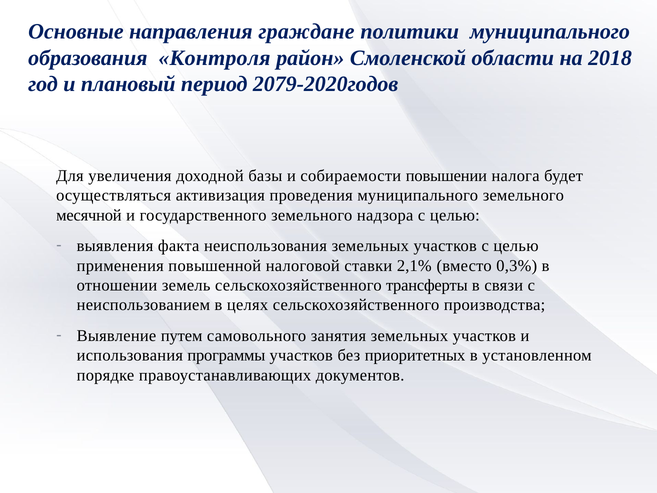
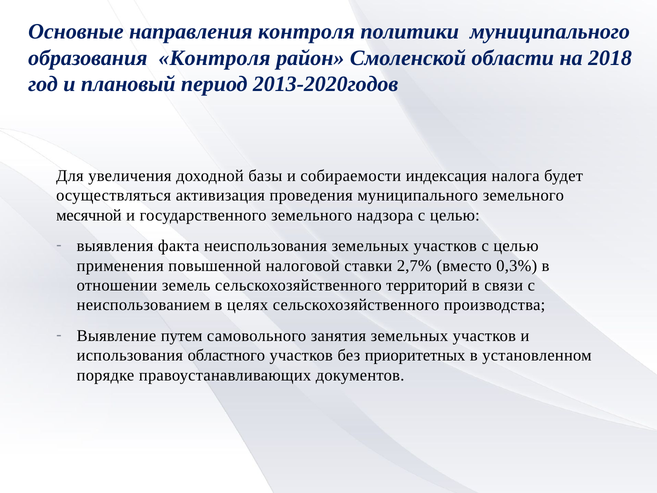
направления граждане: граждане -> контроля
2079-2020годов: 2079-2020годов -> 2013-2020годов
повышении: повышении -> индексация
2,1%: 2,1% -> 2,7%
трансферты: трансферты -> территорий
программы: программы -> областного
